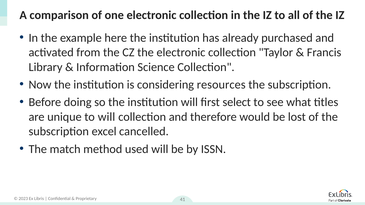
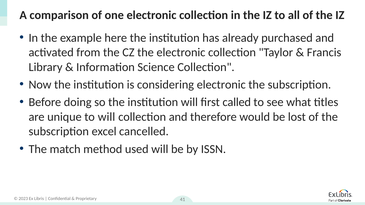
considering resources: resources -> electronic
select: select -> called
